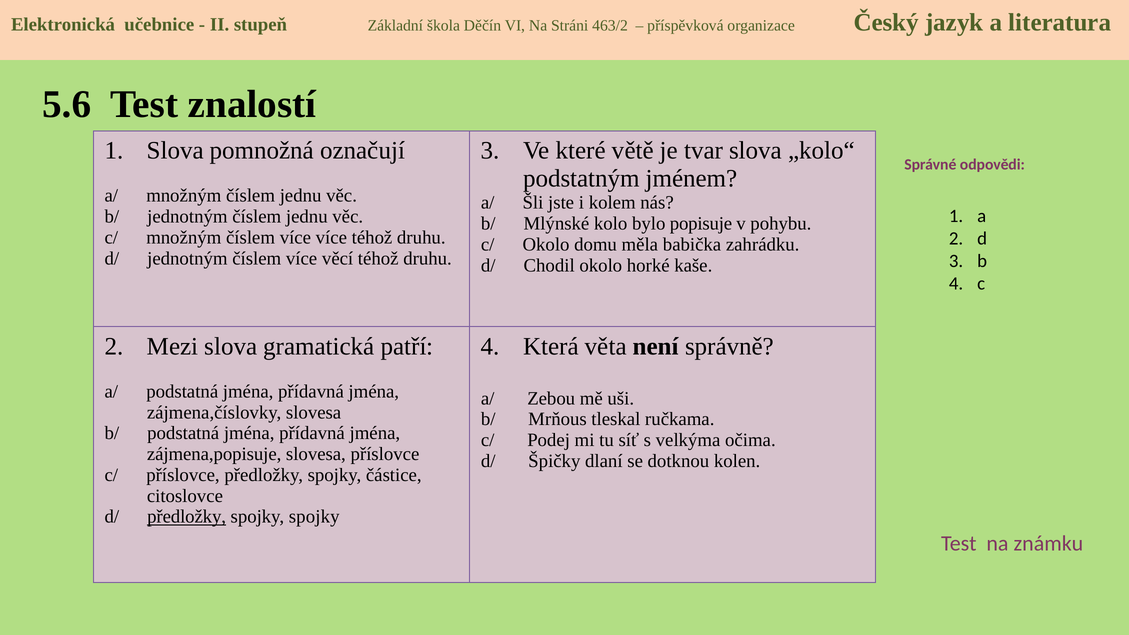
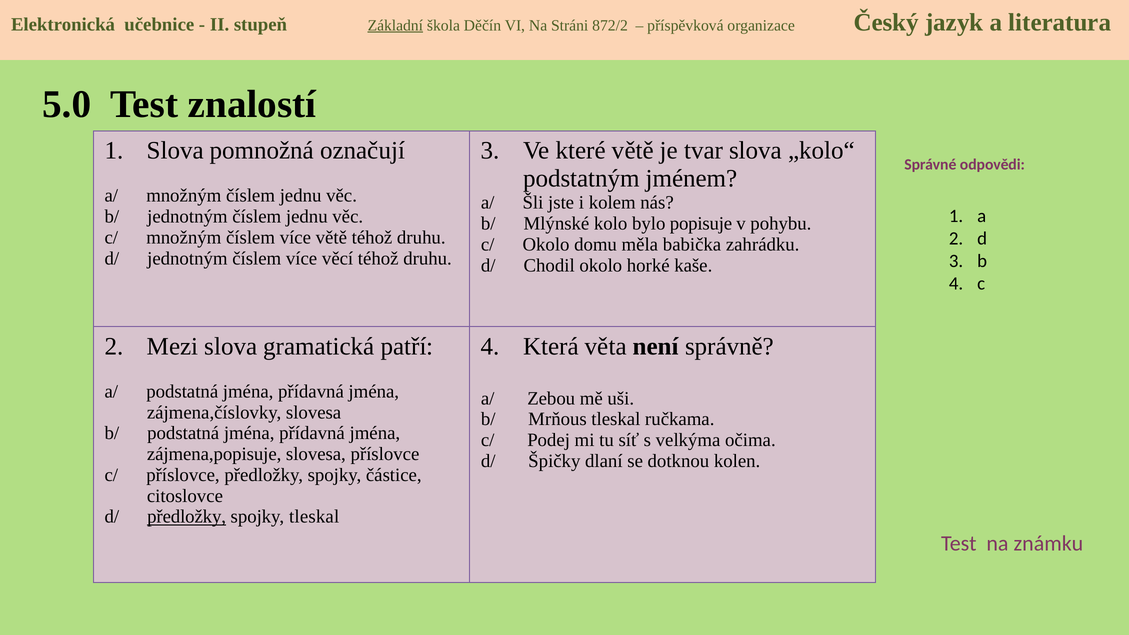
Základní underline: none -> present
463/2: 463/2 -> 872/2
5.6: 5.6 -> 5.0
více více: více -> větě
spojky spojky: spojky -> tleskal
